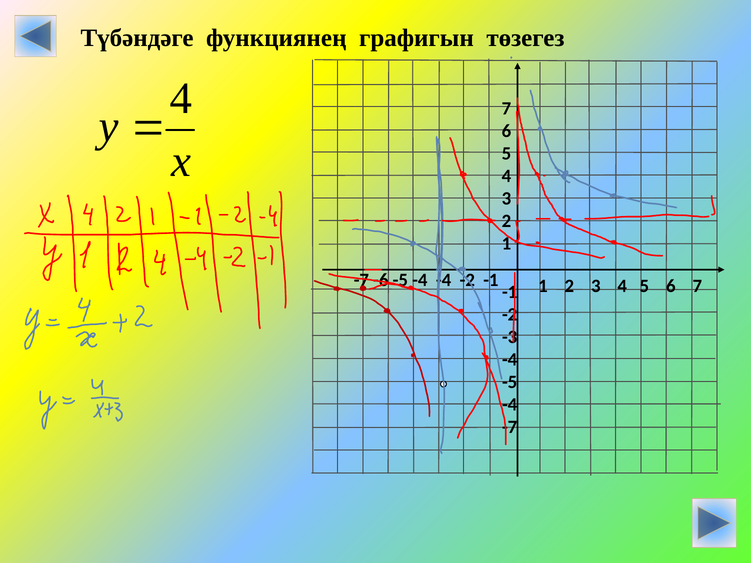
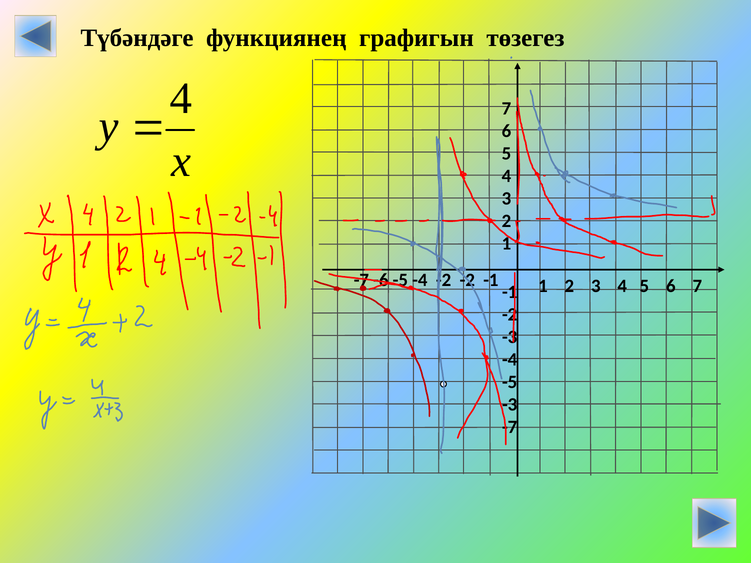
-4 -4: -4 -> -2
-4 at (510, 405): -4 -> -3
